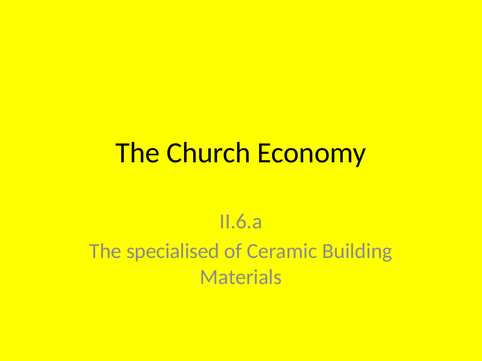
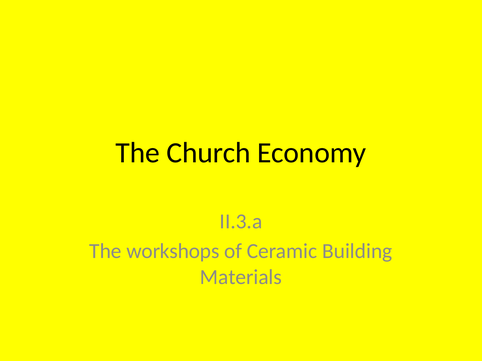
II.6.a: II.6.a -> II.3.a
specialised: specialised -> workshops
